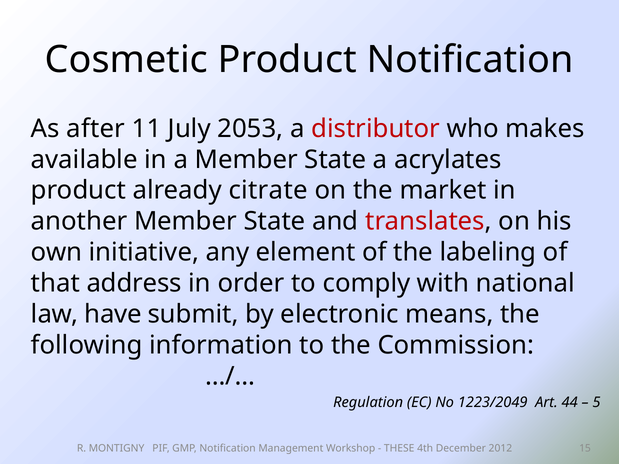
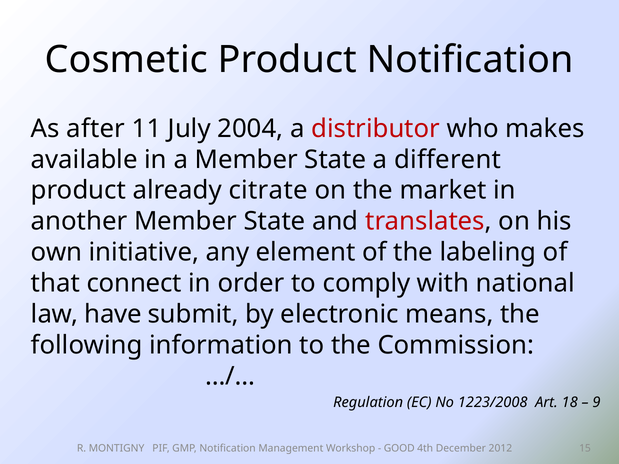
2053: 2053 -> 2004
acrylates: acrylates -> different
address: address -> connect
1223/2049: 1223/2049 -> 1223/2008
44: 44 -> 18
5: 5 -> 9
THESE: THESE -> GOOD
